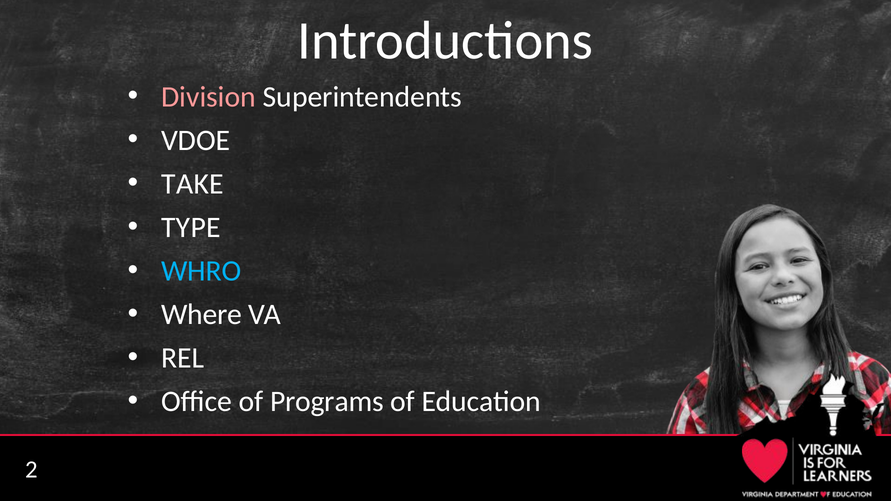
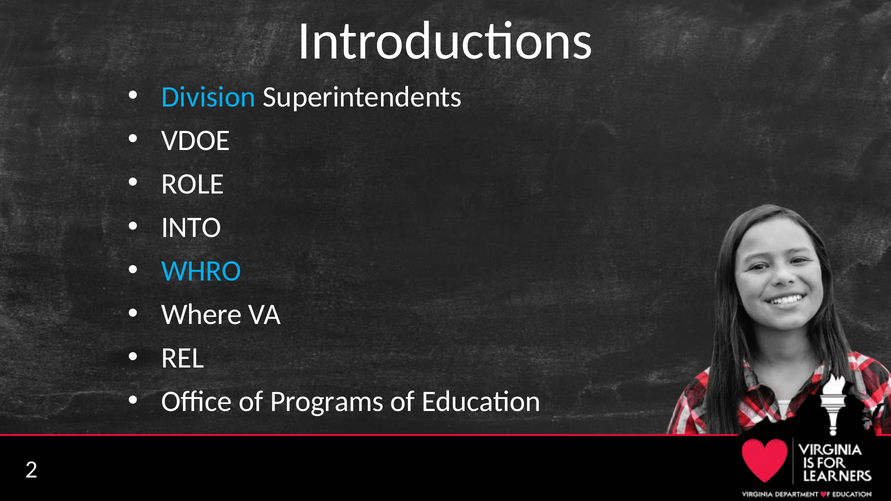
Division colour: pink -> light blue
TAKE: TAKE -> ROLE
TYPE: TYPE -> INTO
